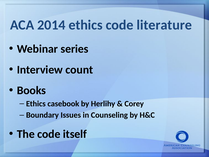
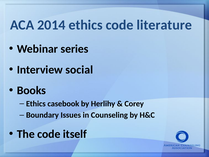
count: count -> social
